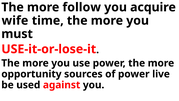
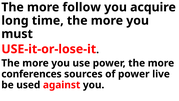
wife: wife -> long
opportunity: opportunity -> conferences
